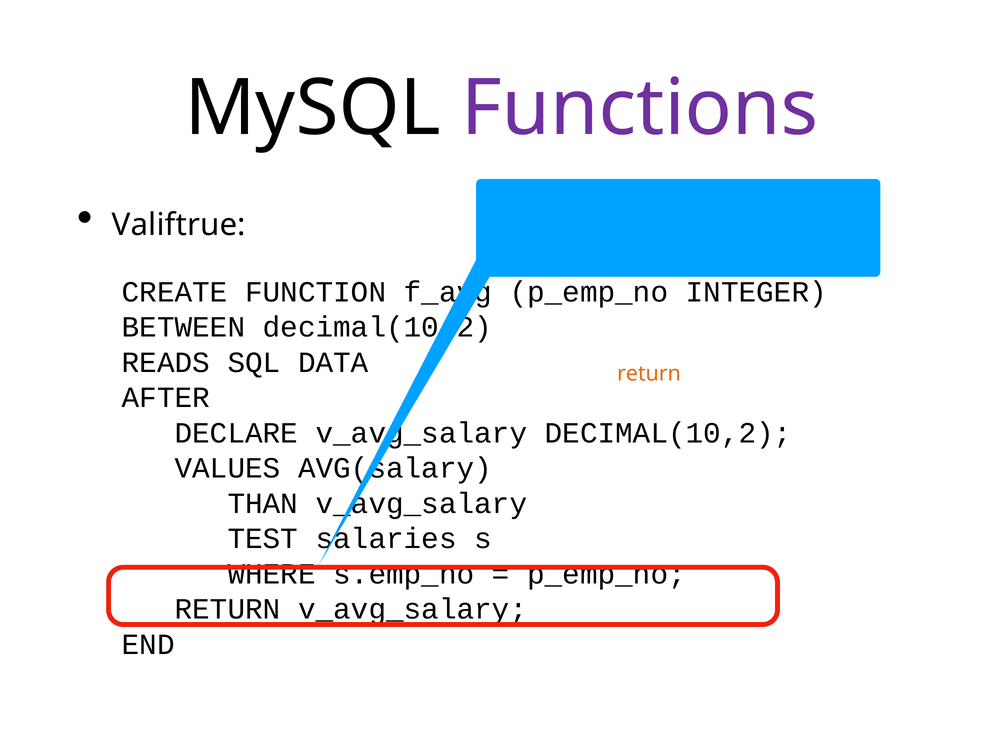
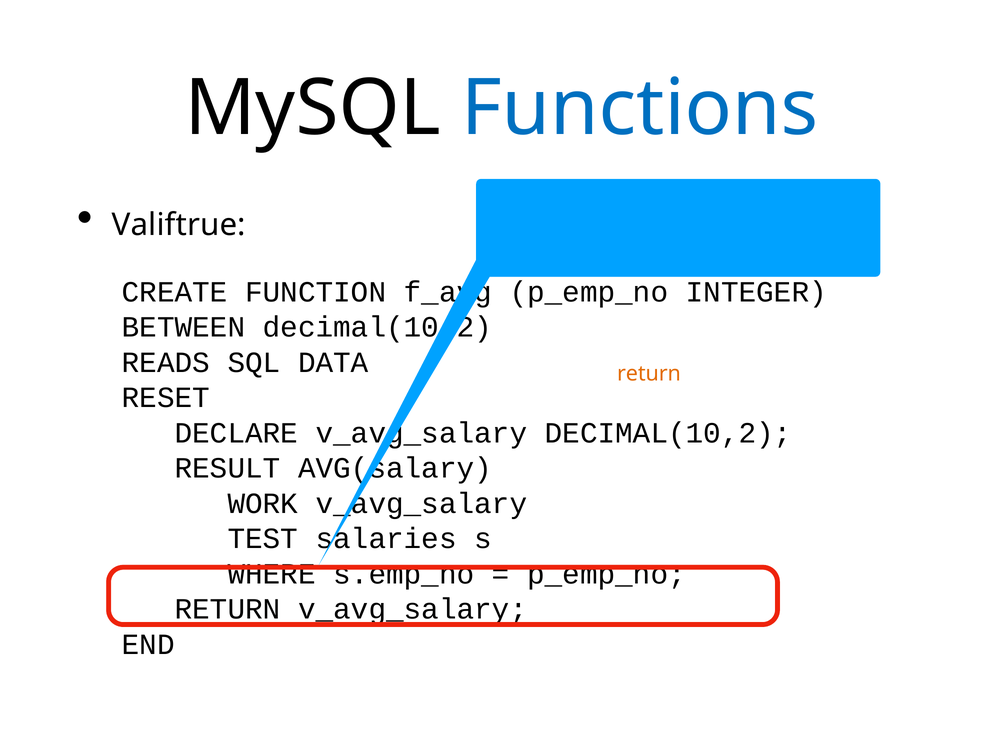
Functions colour: purple -> blue
AFTER: AFTER -> RESET
VALUES: VALUES -> RESULT
THAN: THAN -> WORK
